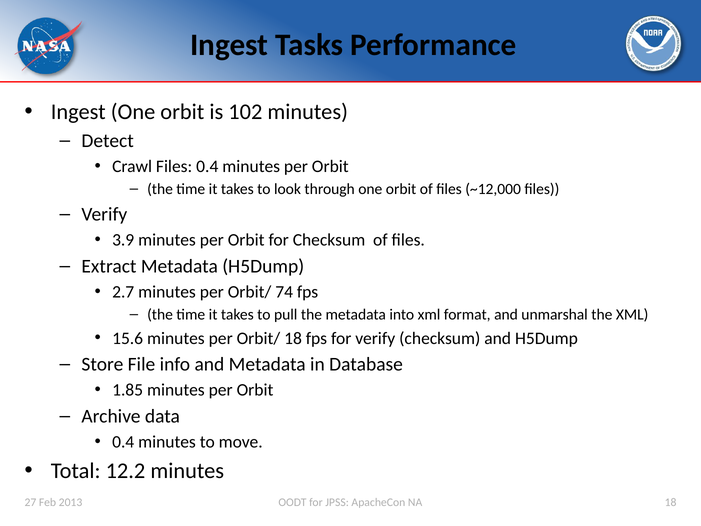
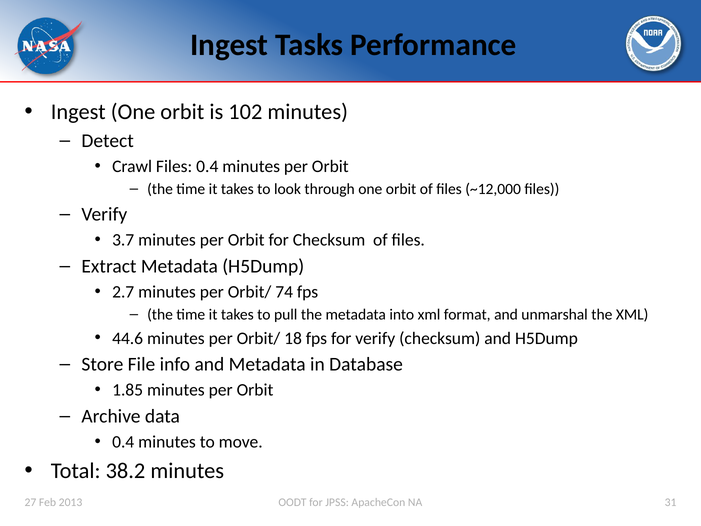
3.9: 3.9 -> 3.7
15.6: 15.6 -> 44.6
12.2: 12.2 -> 38.2
NA 18: 18 -> 31
